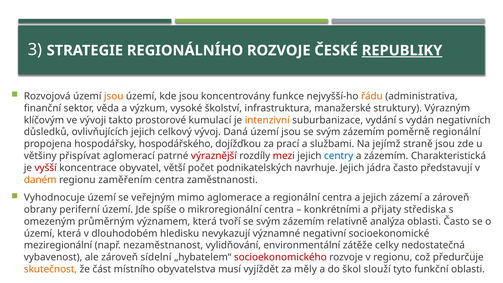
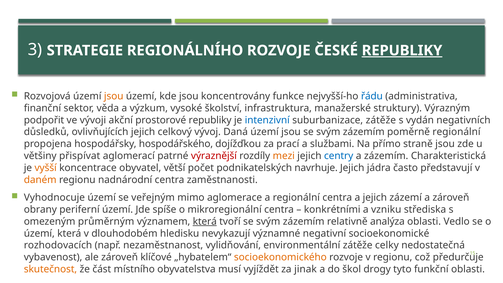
řádu colour: orange -> blue
klíčovým: klíčovým -> podpořit
takto: takto -> akční
prostorové kumulací: kumulací -> republiky
intenzivní colour: orange -> blue
suburbanizace vydání: vydání -> zátěže
jejímž: jejímž -> přímo
mezi colour: red -> orange
vyšší colour: red -> orange
zaměřením: zaměřením -> nadnárodní
přijaty: přijaty -> vzniku
která at (205, 221) underline: none -> present
oblasti Často: Často -> Vedlo
meziregionální: meziregionální -> rozhodovacích
sídelní: sídelní -> klíčové
socioekonomického colour: red -> orange
měly: měly -> jinak
slouží: slouží -> drogy
